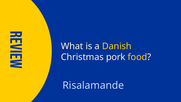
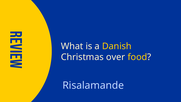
pork: pork -> over
